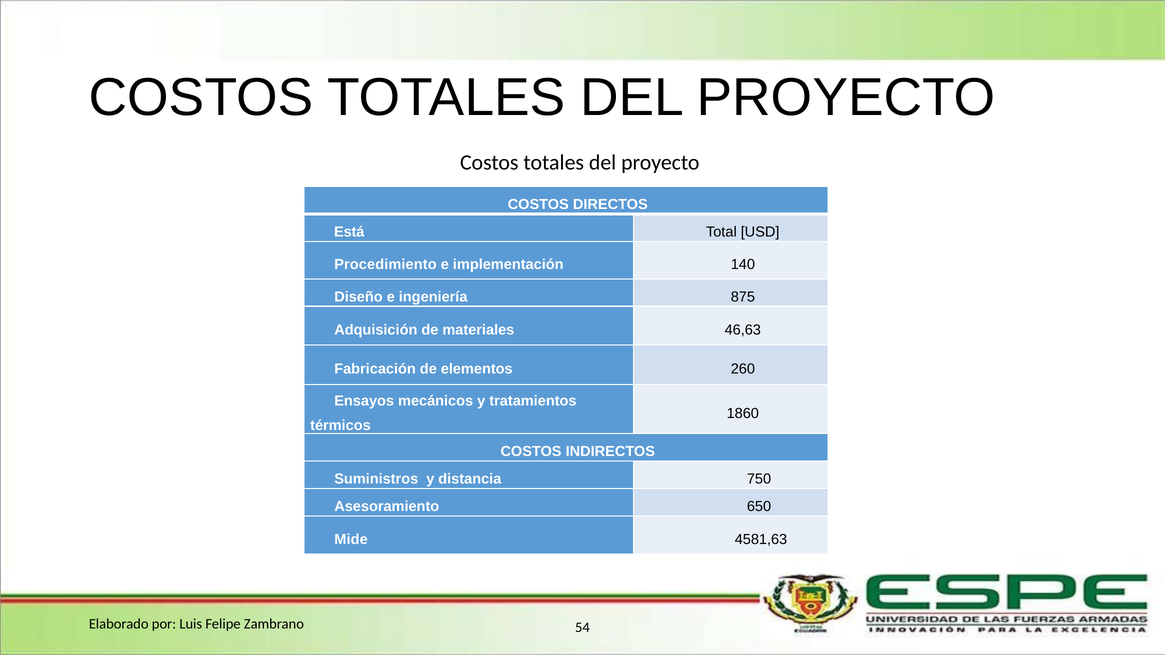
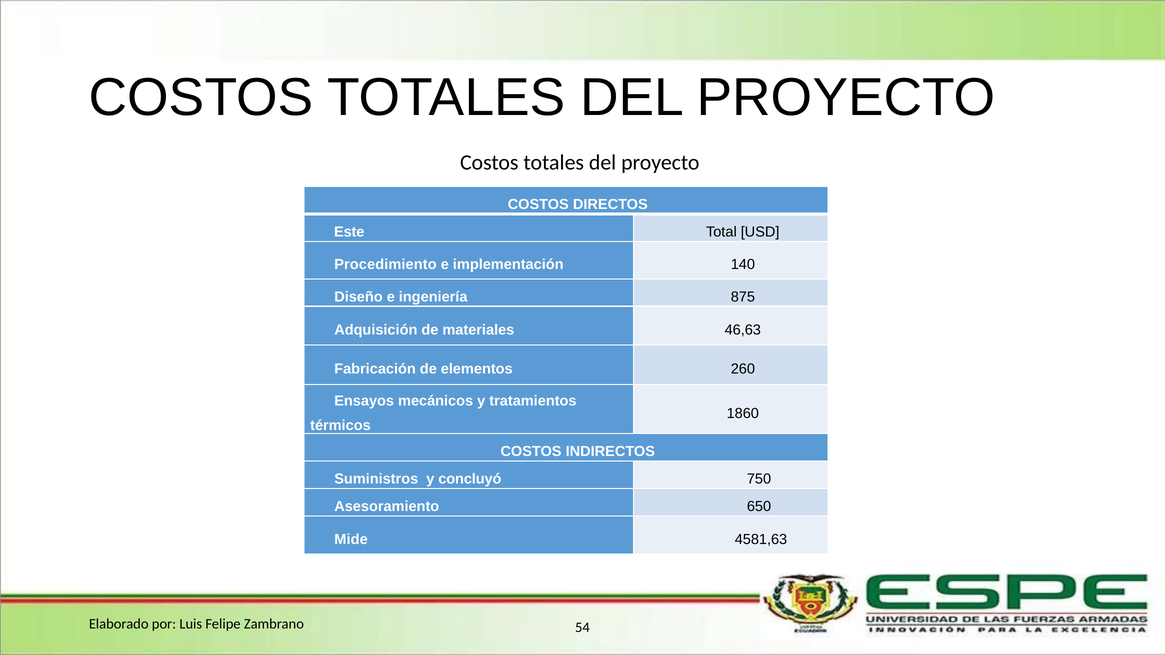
Está: Está -> Este
distancia: distancia -> concluyó
